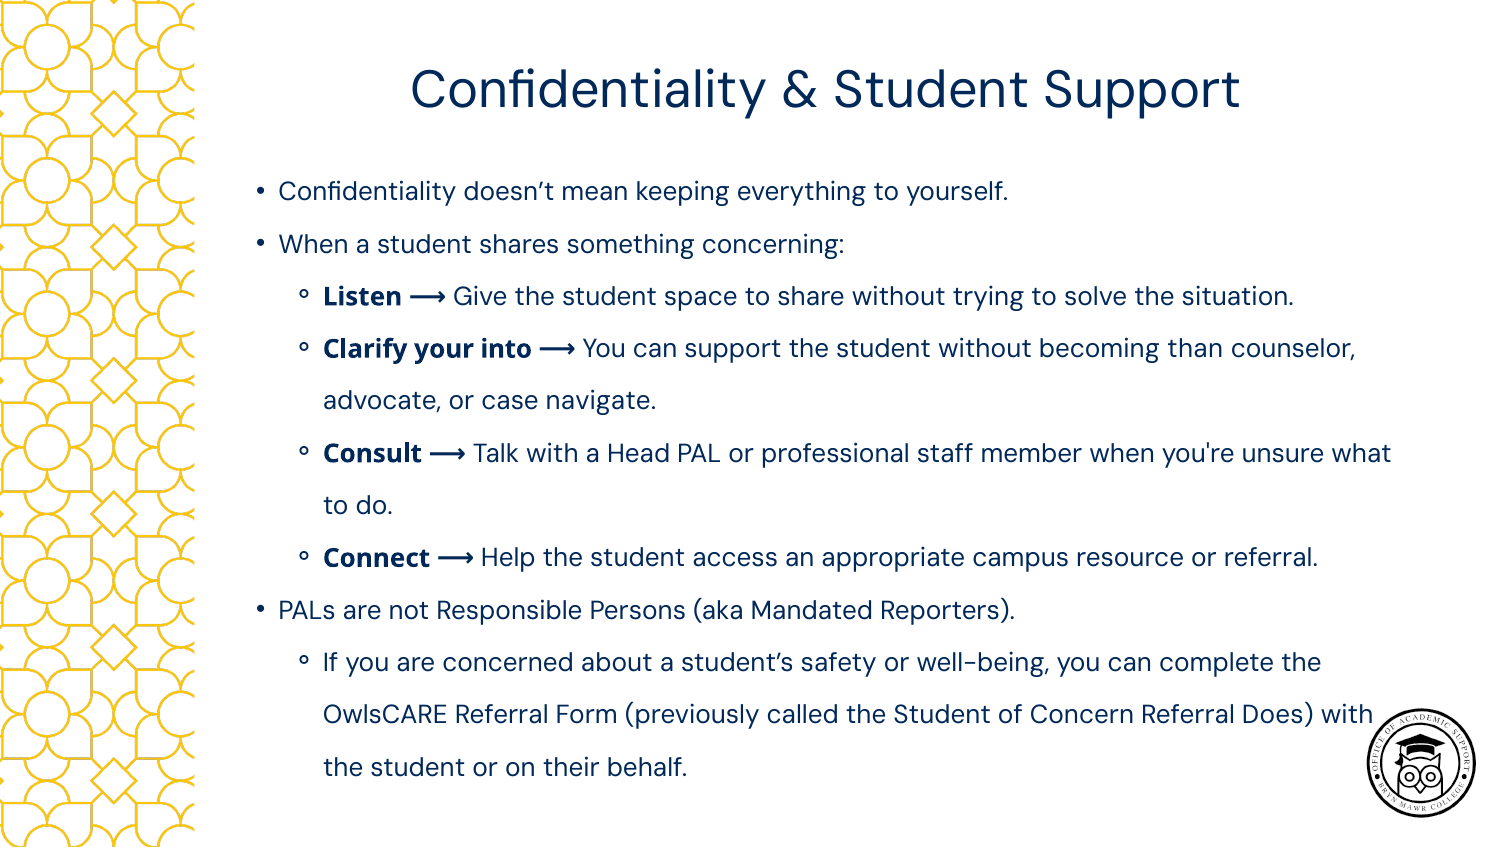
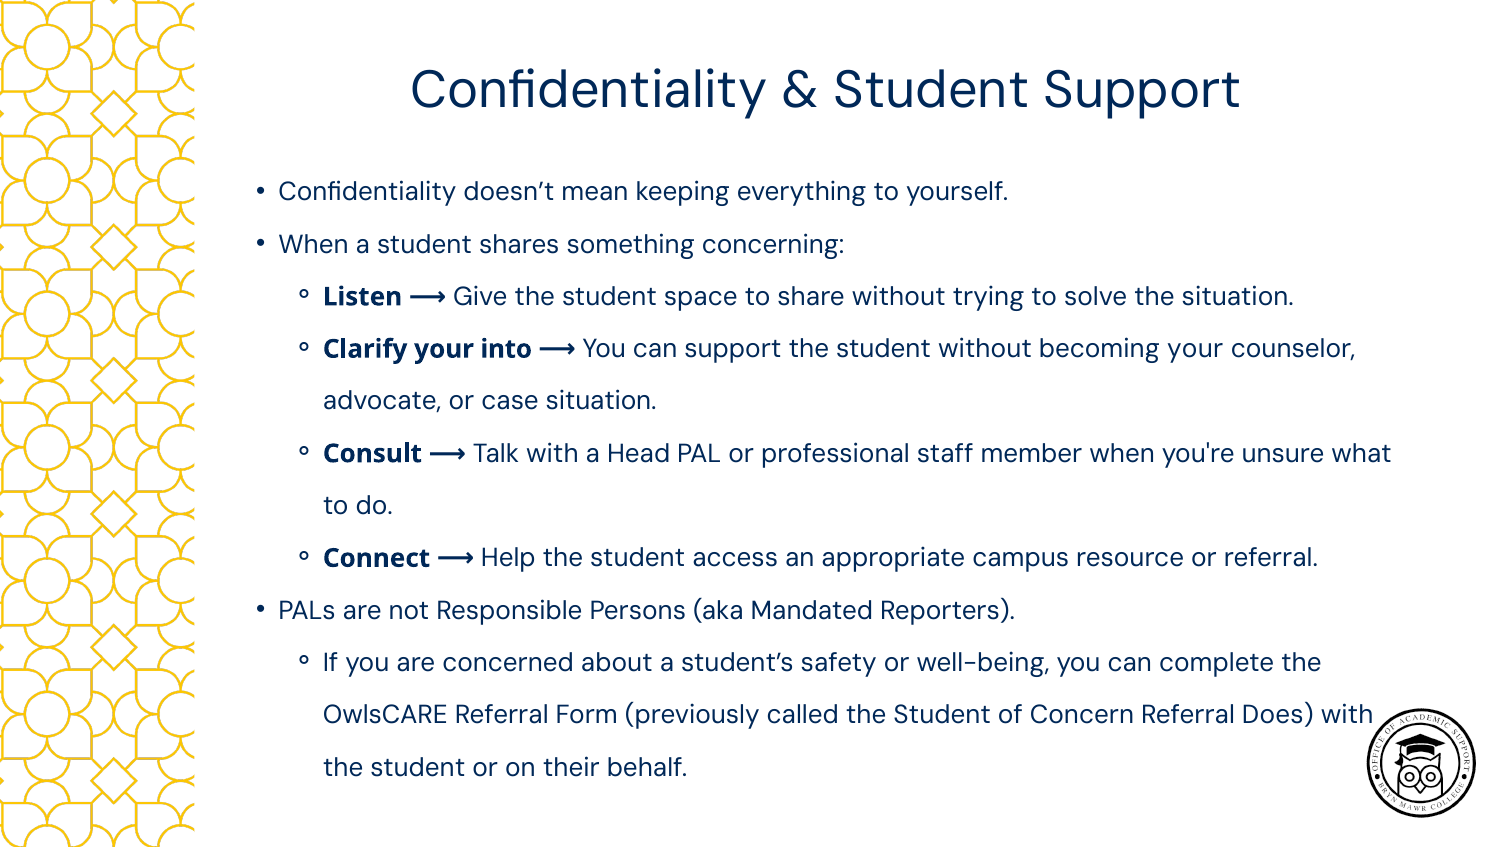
becoming than: than -> your
case navigate: navigate -> situation
